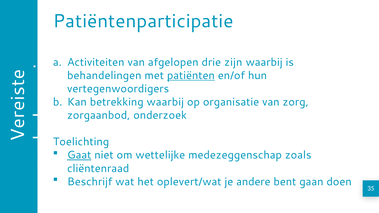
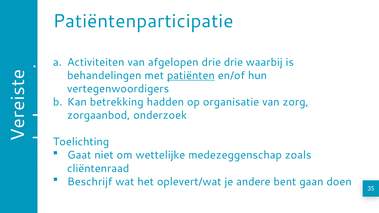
drie zijn: zijn -> drie
betrekking waarbij: waarbij -> hadden
Gaat underline: present -> none
